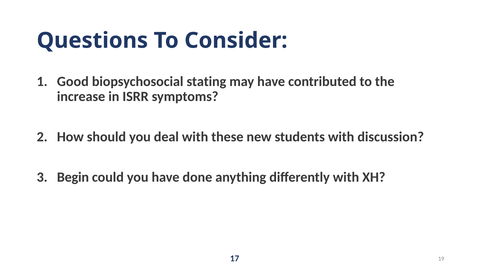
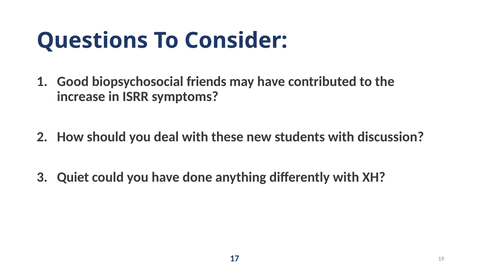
stating: stating -> friends
Begin: Begin -> Quiet
